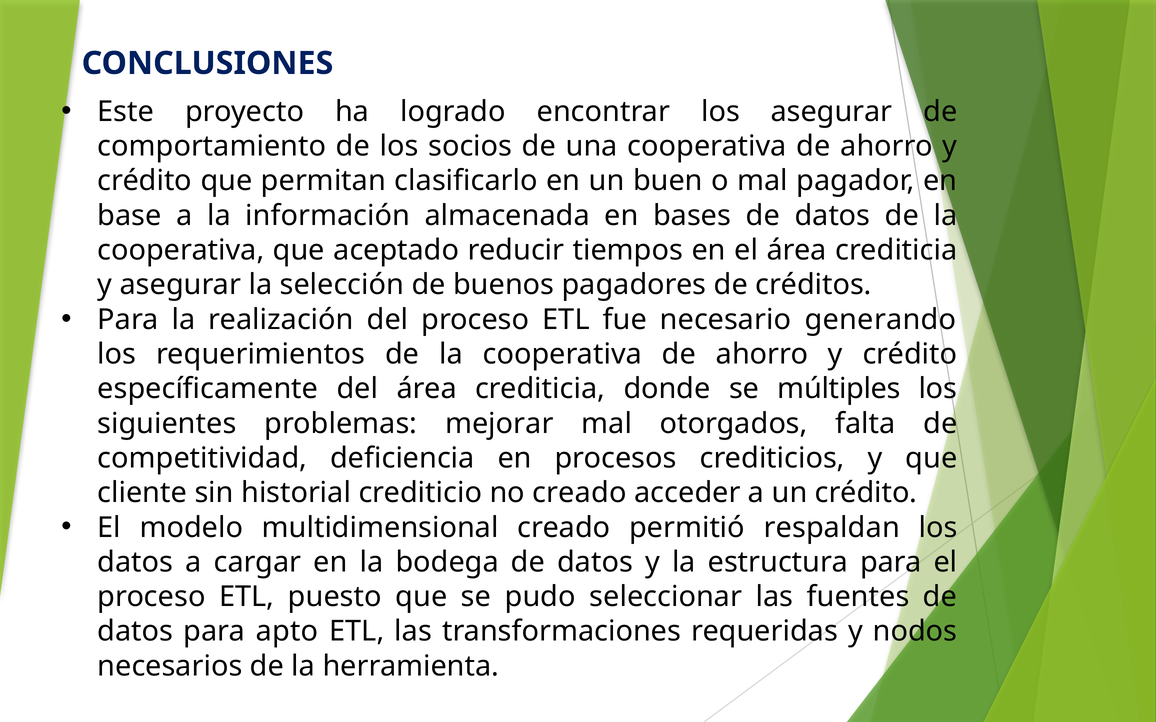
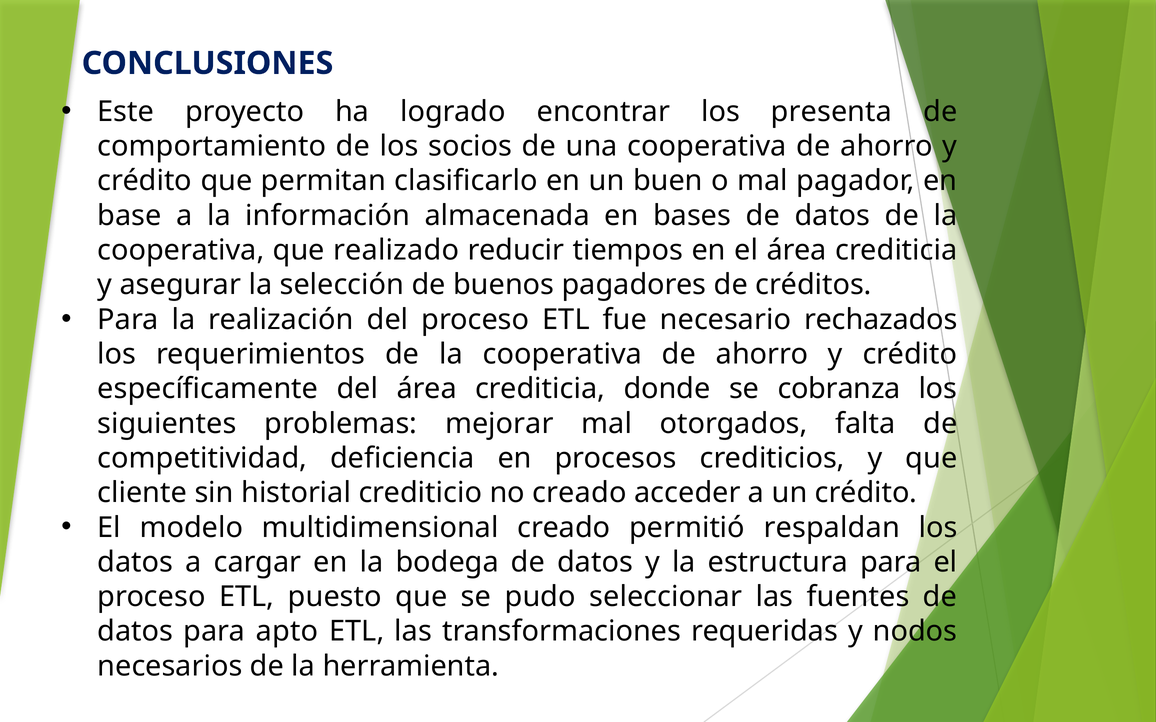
los asegurar: asegurar -> presenta
aceptado: aceptado -> realizado
generando: generando -> rechazados
múltiples: múltiples -> cobranza
